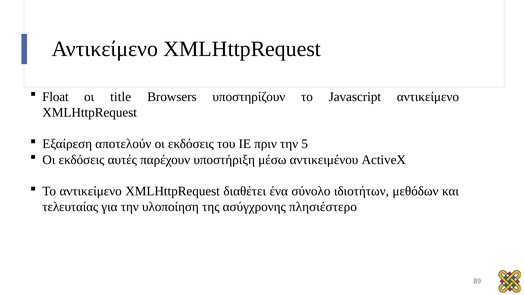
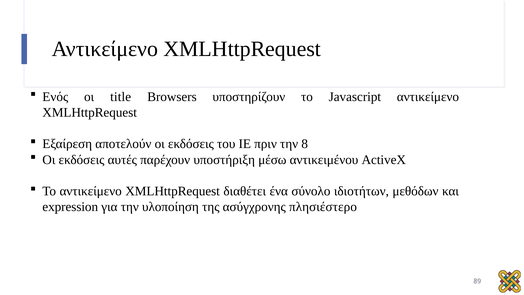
Float: Float -> Ενός
5: 5 -> 8
τελευταίας: τελευταίας -> expression
